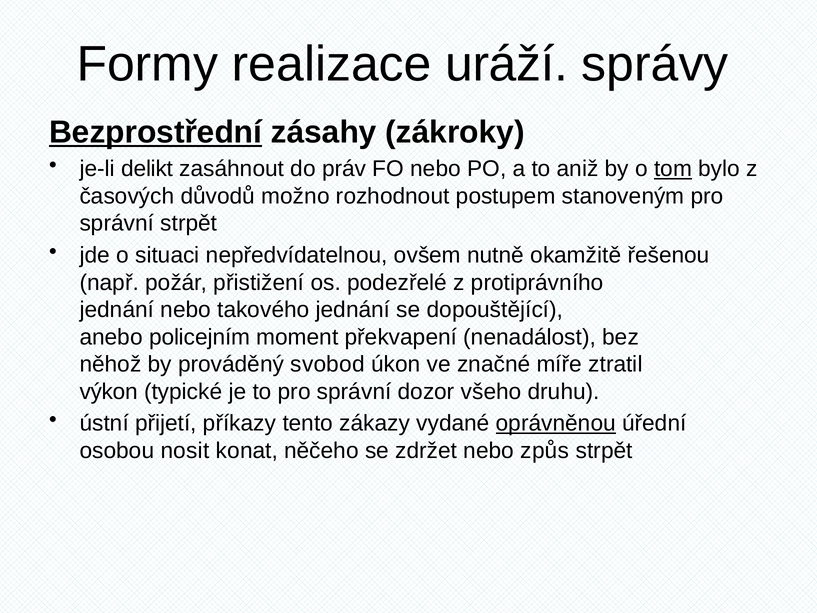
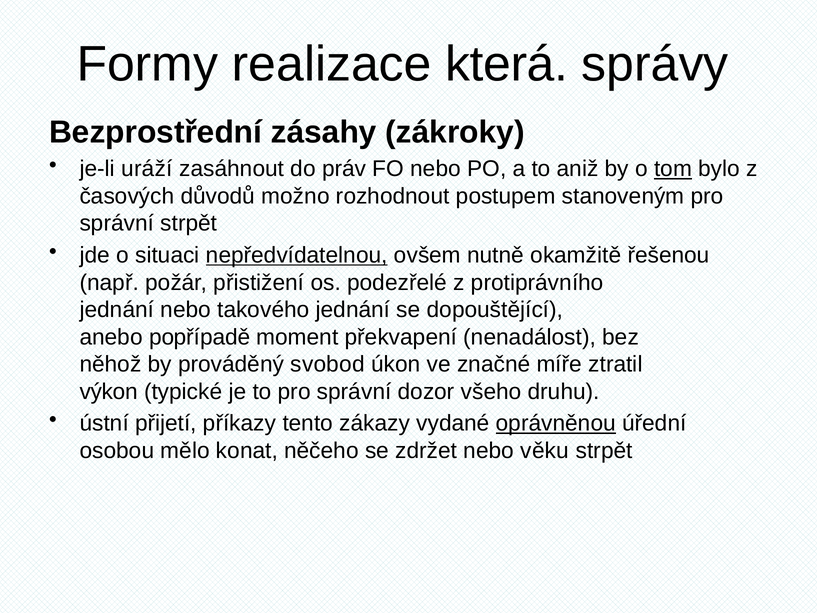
uráží: uráží -> která
Bezprostřední underline: present -> none
delikt: delikt -> uráží
nepředvídatelnou underline: none -> present
policejním: policejním -> popřípadě
nosit: nosit -> mělo
způs: způs -> věku
